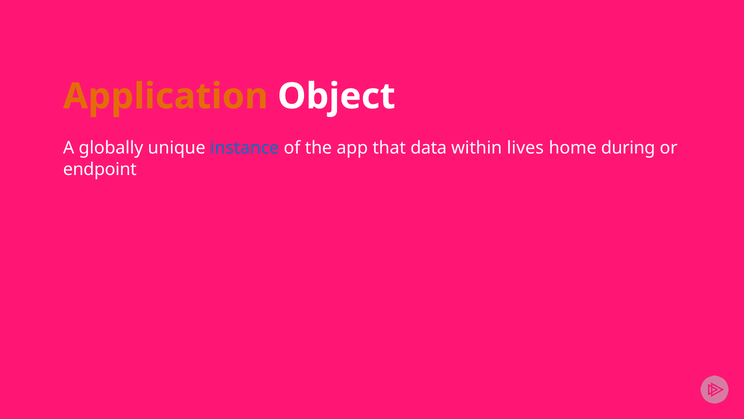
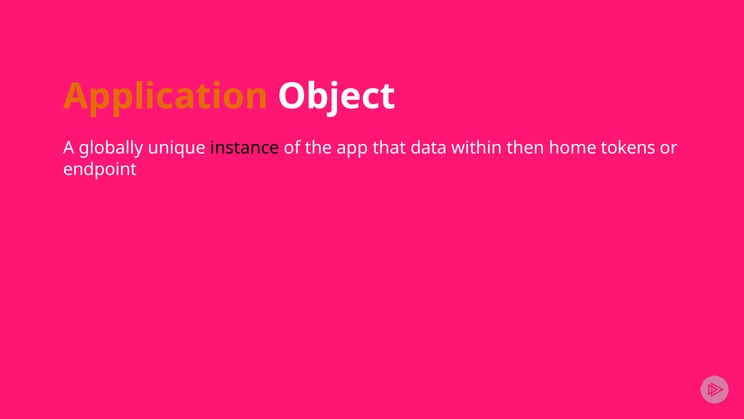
instance colour: blue -> black
lives: lives -> then
during: during -> tokens
